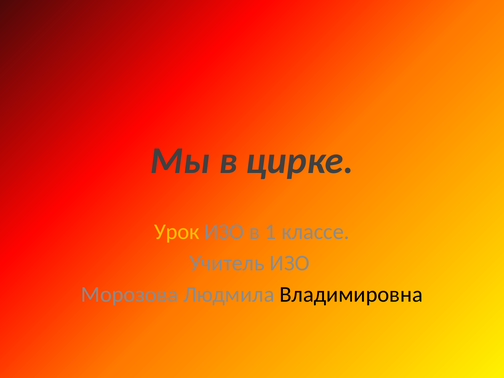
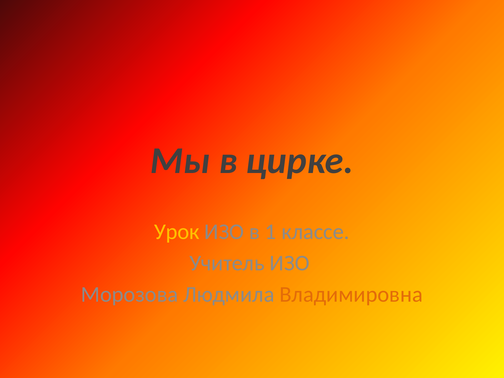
Владимировна colour: black -> orange
